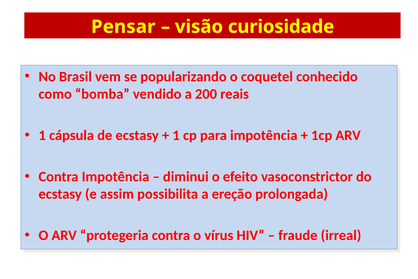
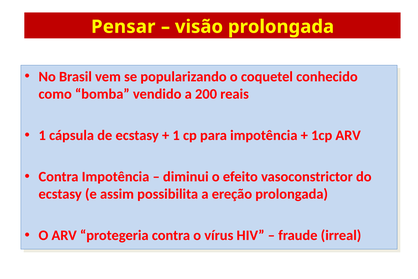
visão curiosidade: curiosidade -> prolongada
